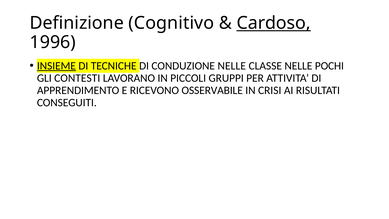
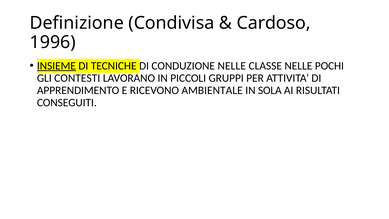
Cognitivo: Cognitivo -> Condivisa
Cardoso underline: present -> none
OSSERVABILE: OSSERVABILE -> AMBIENTALE
CRISI: CRISI -> SOLA
